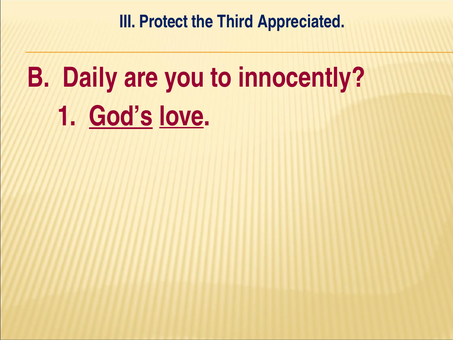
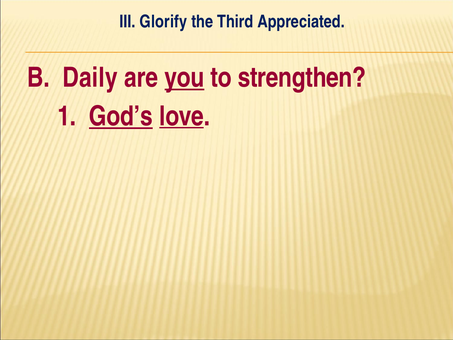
Protect: Protect -> Glorify
you underline: none -> present
innocently: innocently -> strengthen
